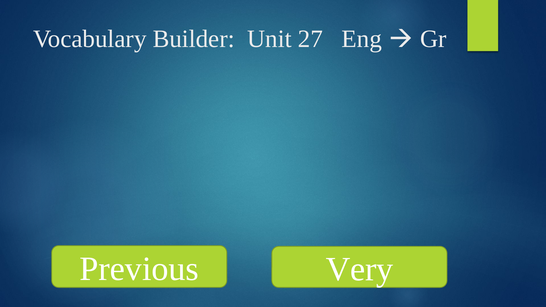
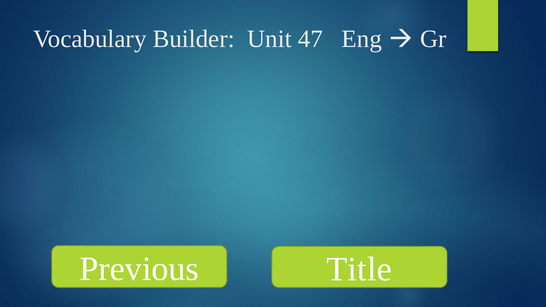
27: 27 -> 47
Very: Very -> Title
